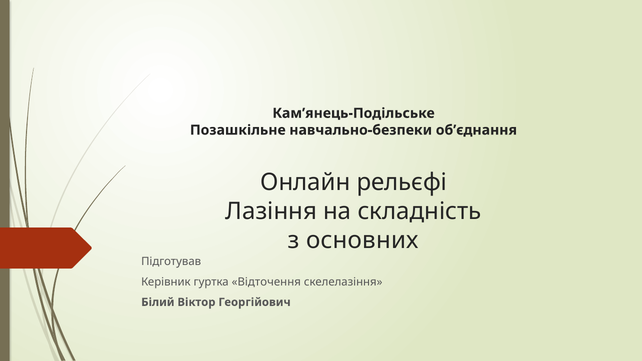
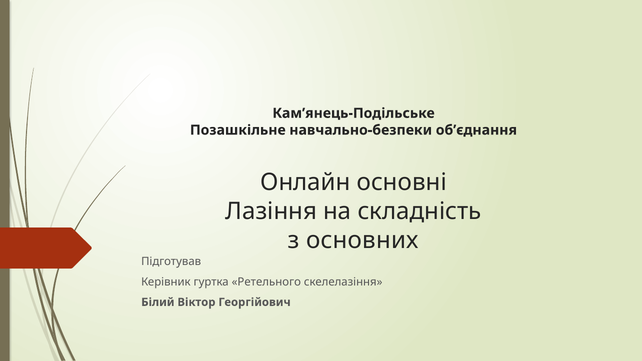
рельєфі: рельєфі -> основні
Відточення: Відточення -> Ретельного
